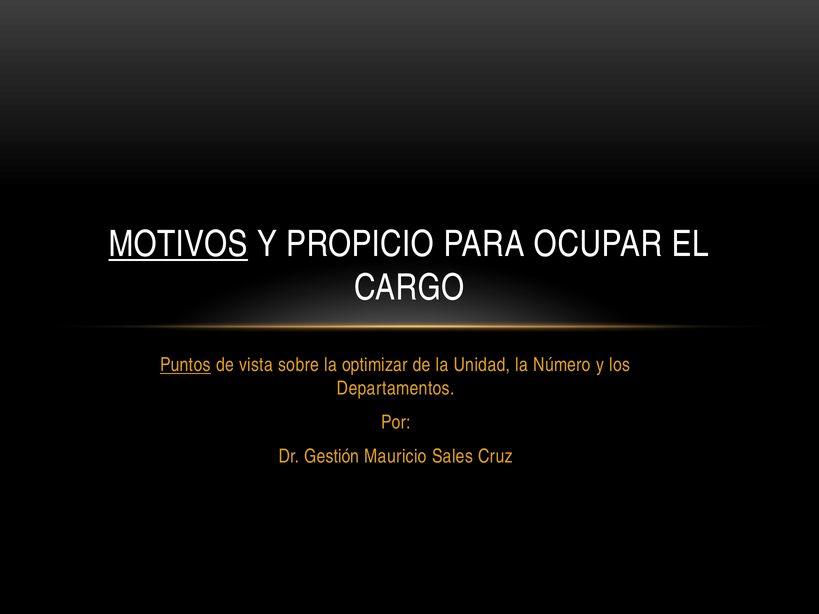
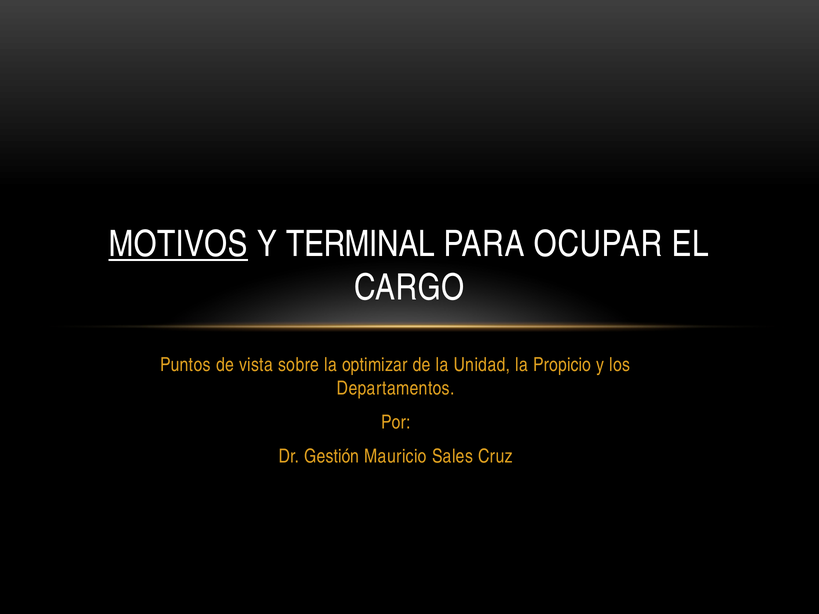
PROPICIO: PROPICIO -> TERMINAL
Puntos underline: present -> none
Número: Número -> Propicio
